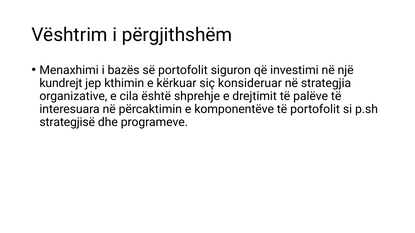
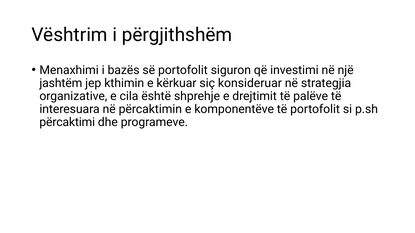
kundrejt: kundrejt -> jashtëm
strategjisë: strategjisë -> përcaktimi
